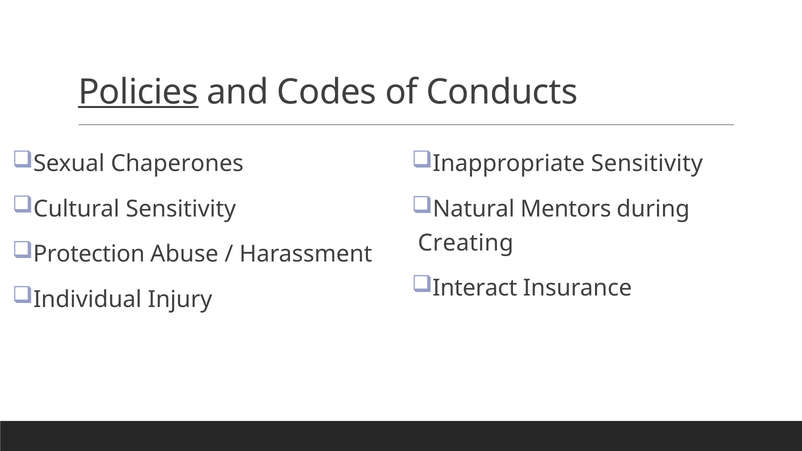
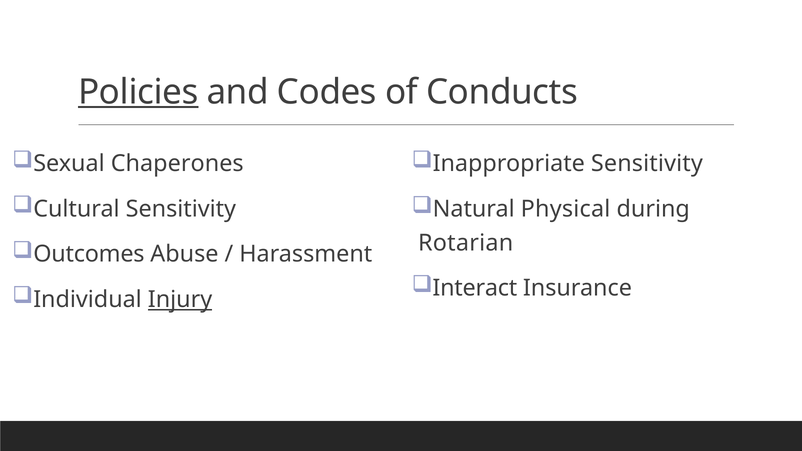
Mentors: Mentors -> Physical
Creating: Creating -> Rotarian
Protection: Protection -> Outcomes
Injury underline: none -> present
